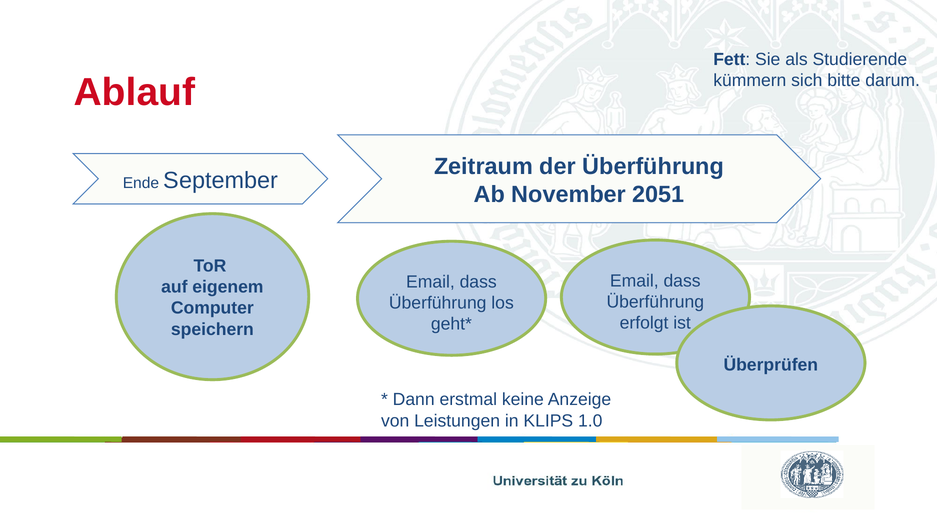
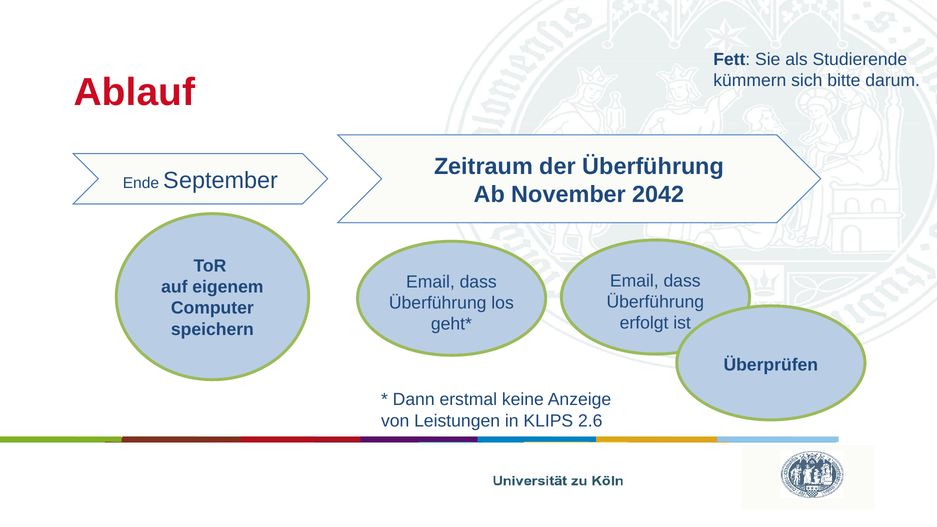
2051: 2051 -> 2042
1.0: 1.0 -> 2.6
